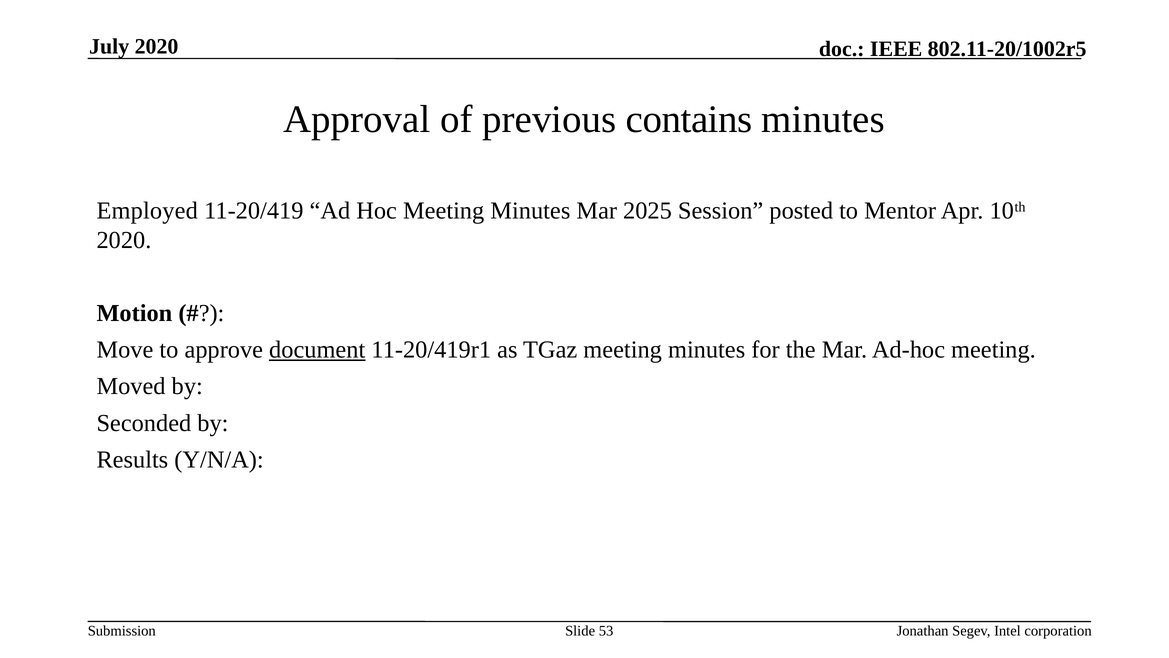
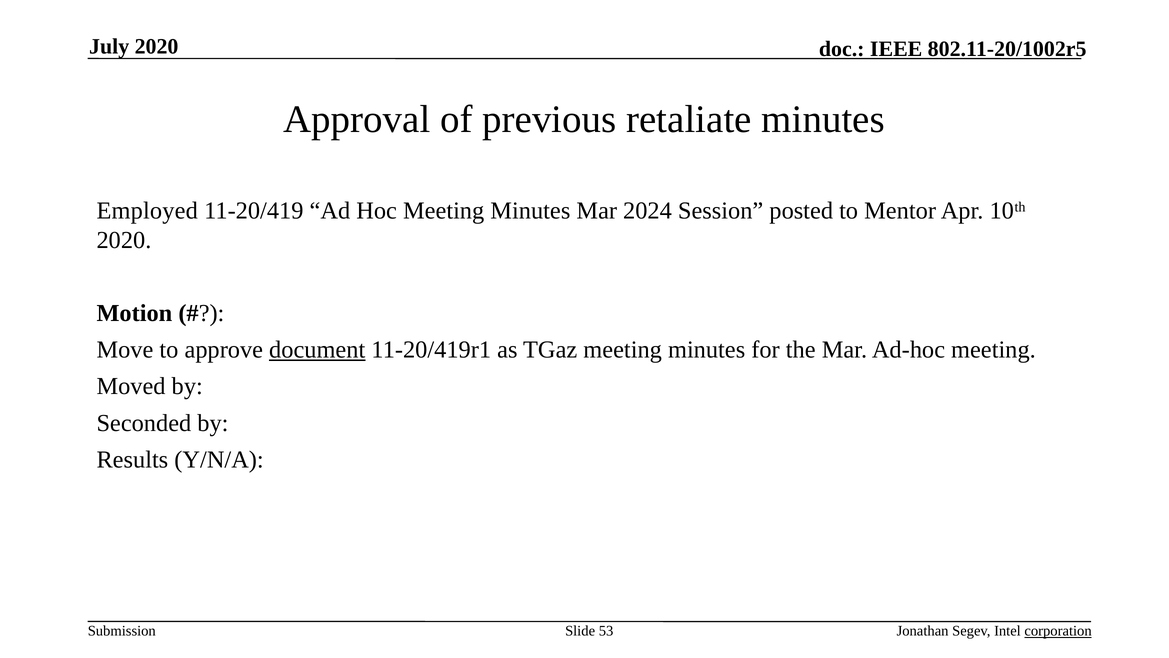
contains: contains -> retaliate
2025: 2025 -> 2024
corporation underline: none -> present
